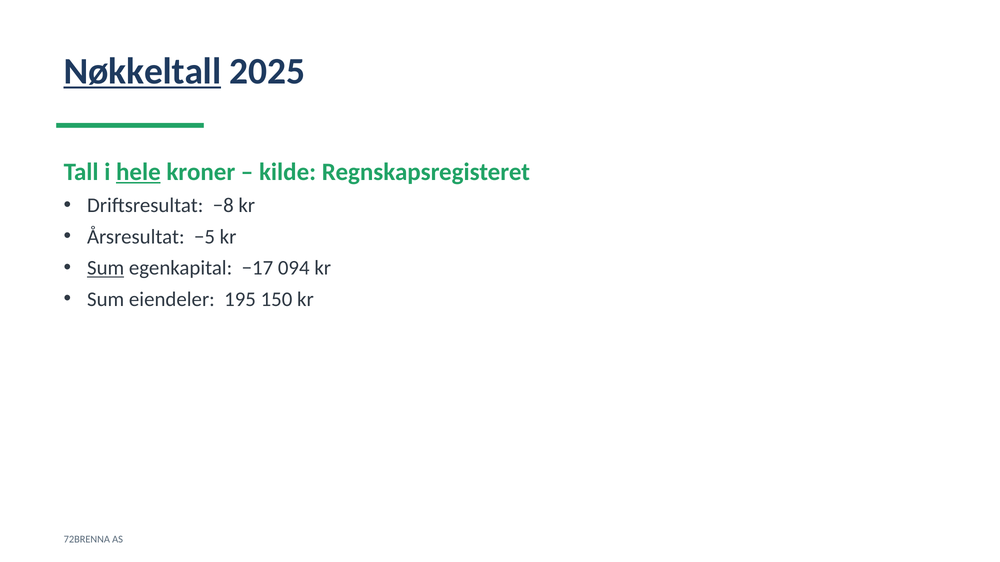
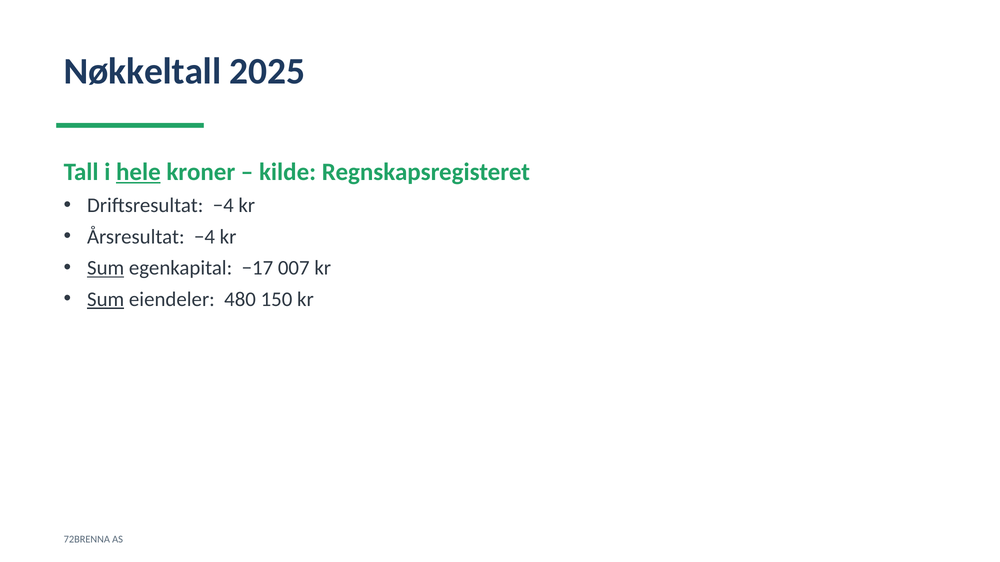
Nøkkeltall underline: present -> none
Driftsresultat −8: −8 -> −4
Årsresultat −5: −5 -> −4
094: 094 -> 007
Sum at (106, 299) underline: none -> present
195: 195 -> 480
